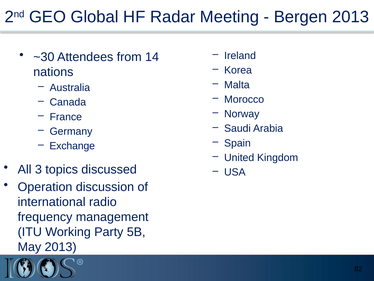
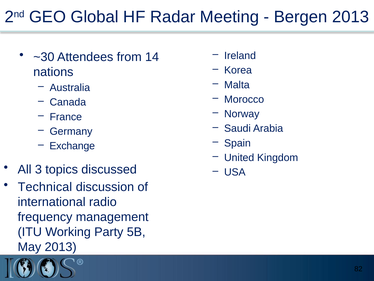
Operation: Operation -> Technical
